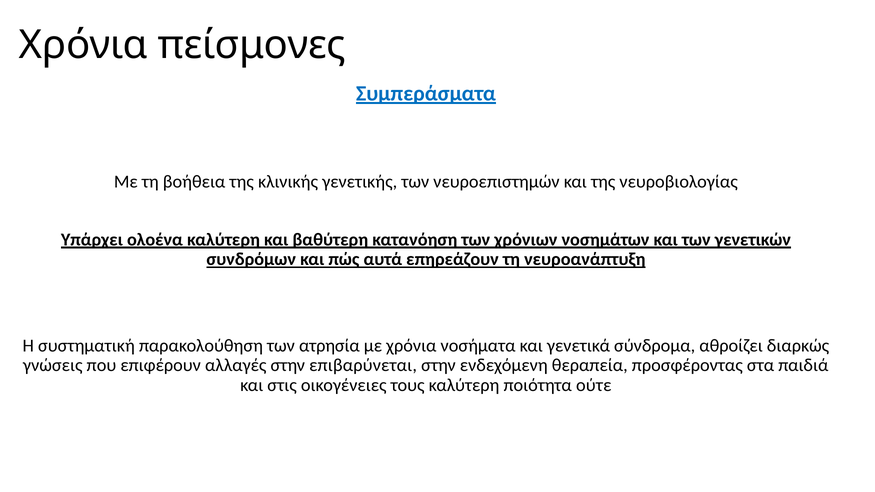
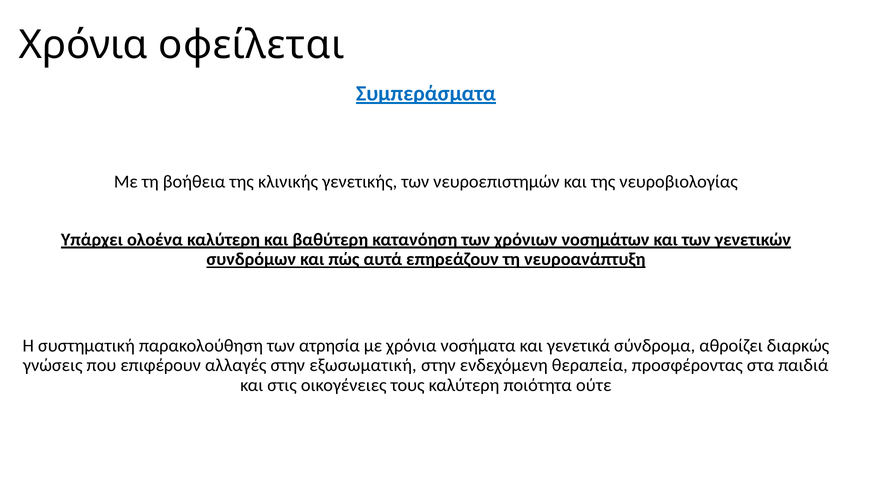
πείσμονες: πείσμονες -> οφείλεται
επιβαρύνεται: επιβαρύνεται -> εξωσωματική
